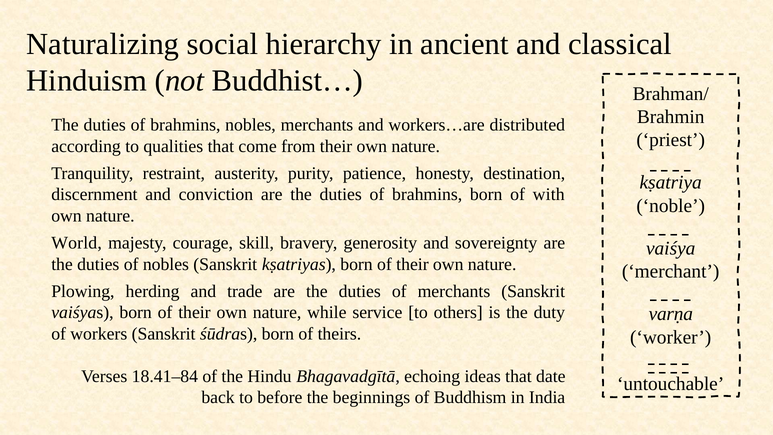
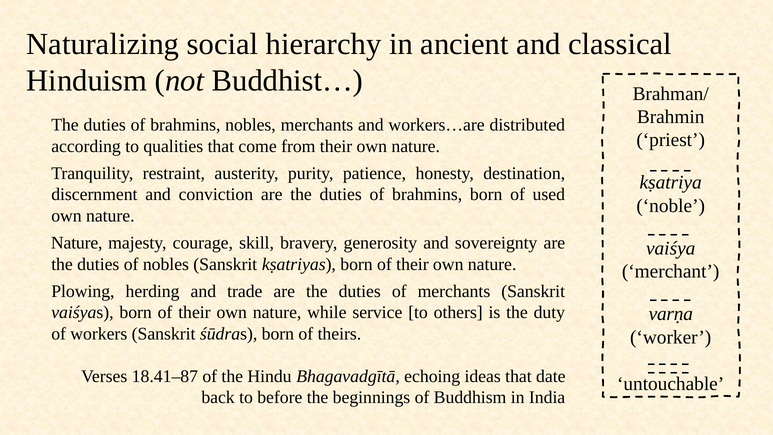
with: with -> used
World at (77, 243): World -> Nature
18.41–84: 18.41–84 -> 18.41–87
